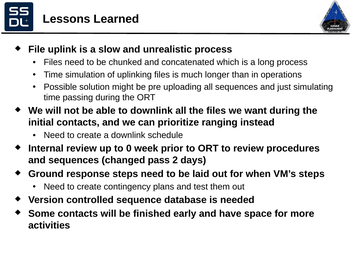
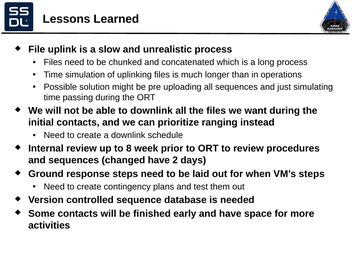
0: 0 -> 8
changed pass: pass -> have
